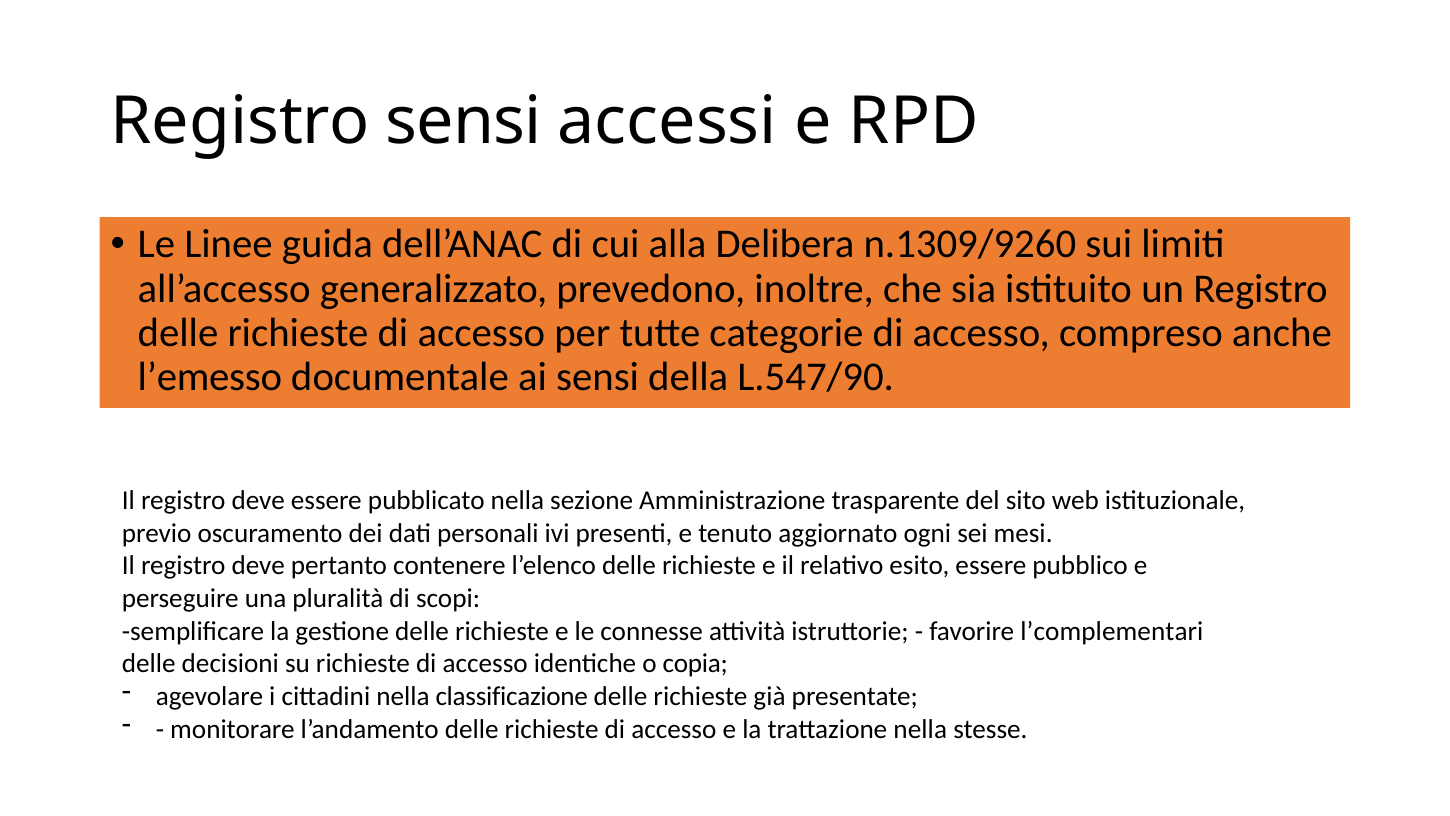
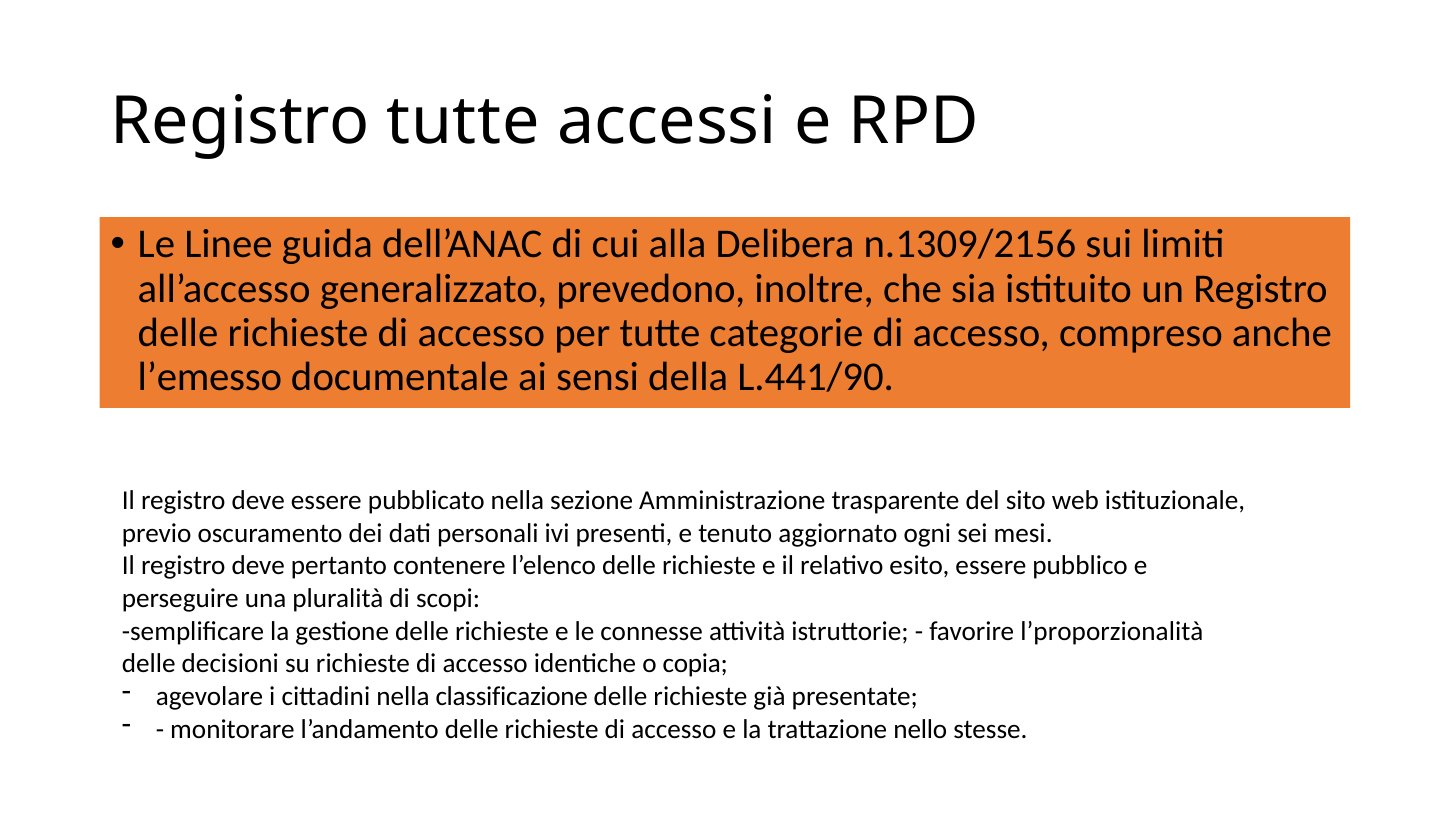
Registro sensi: sensi -> tutte
n.1309/9260: n.1309/9260 -> n.1309/2156
L.547/90: L.547/90 -> L.441/90
l’complementari: l’complementari -> l’proporzionalità
trattazione nella: nella -> nello
